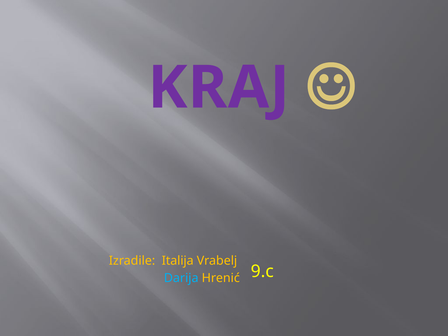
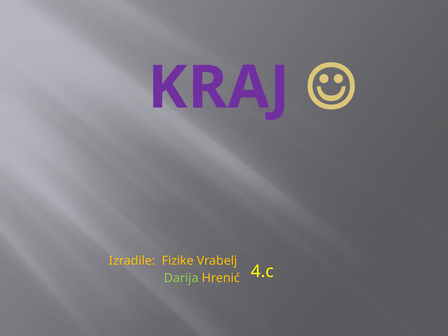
Italija: Italija -> Fizike
Darija colour: light blue -> light green
9.c: 9.c -> 4.c
